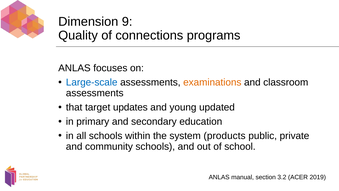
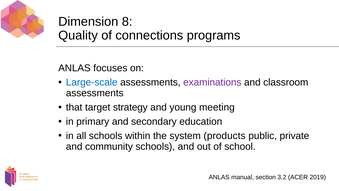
9: 9 -> 8
examinations colour: orange -> purple
updates: updates -> strategy
updated: updated -> meeting
